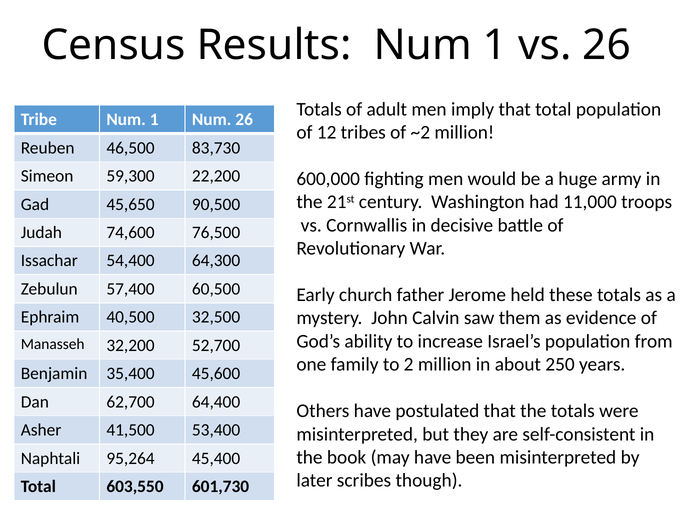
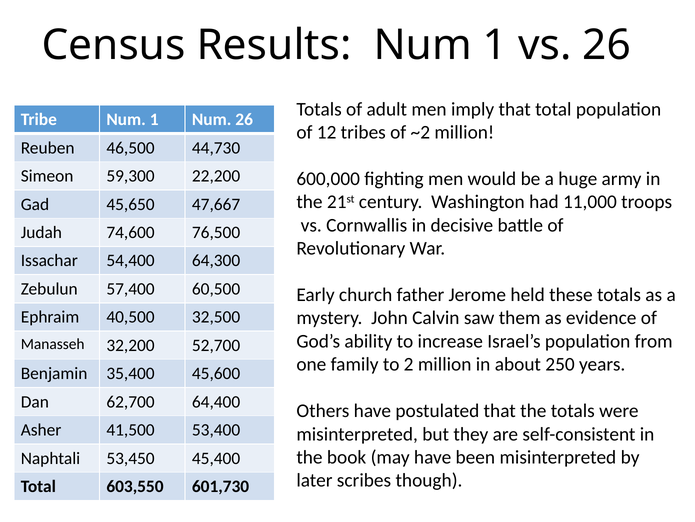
83,730: 83,730 -> 44,730
90,500: 90,500 -> 47,667
95,264: 95,264 -> 53,450
